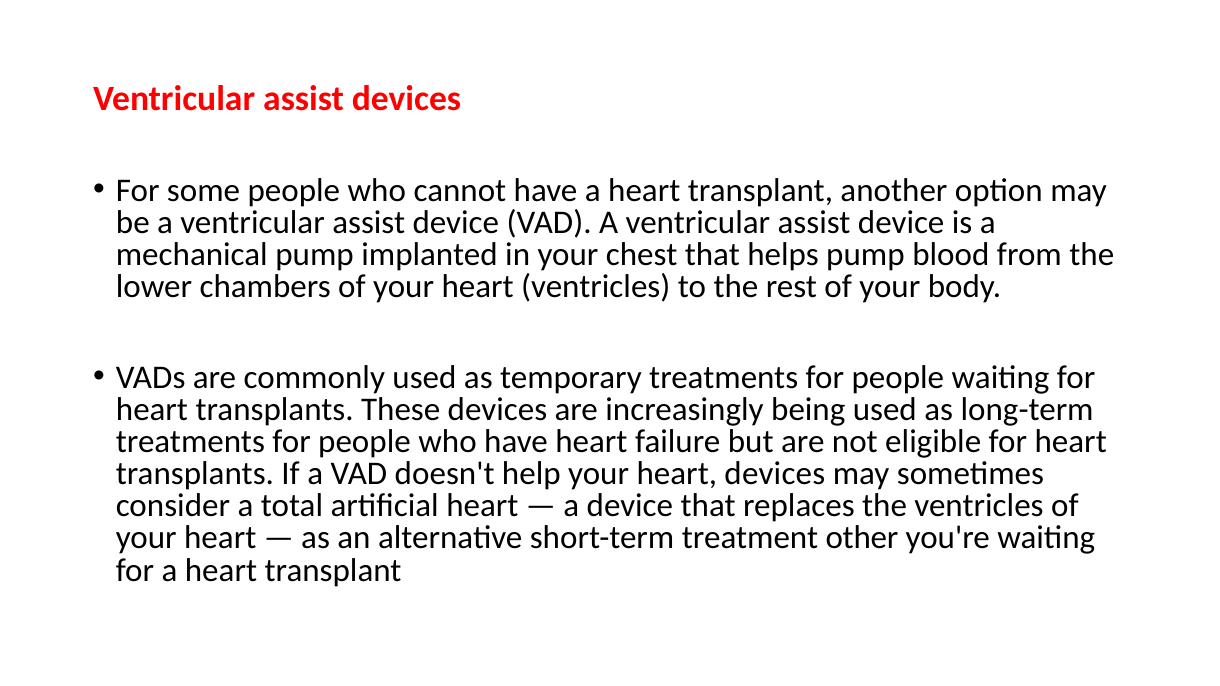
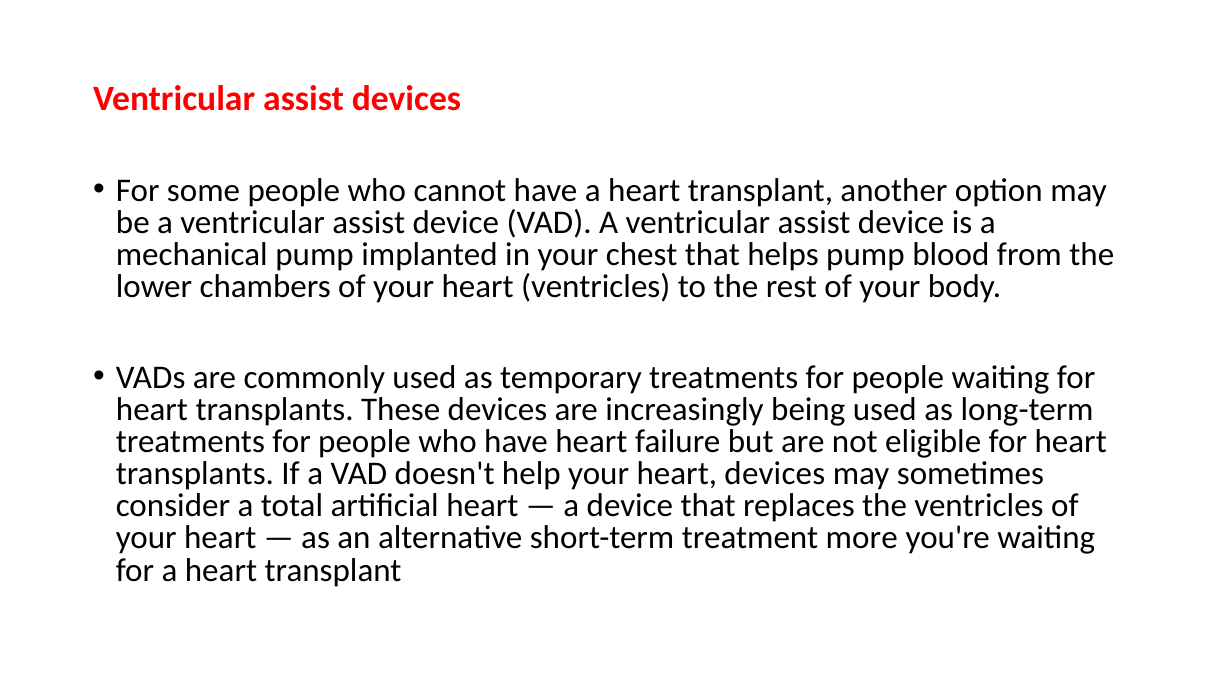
other: other -> more
